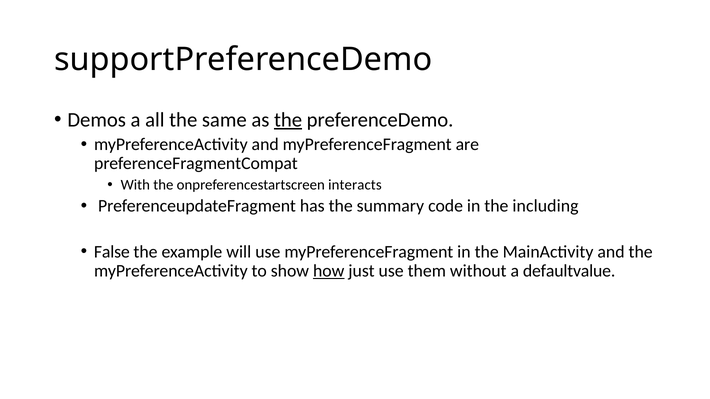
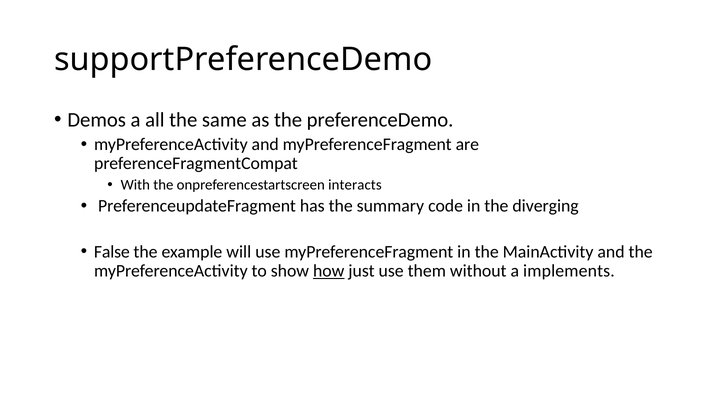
the at (288, 120) underline: present -> none
including: including -> diverging
defaultvalue: defaultvalue -> implements
